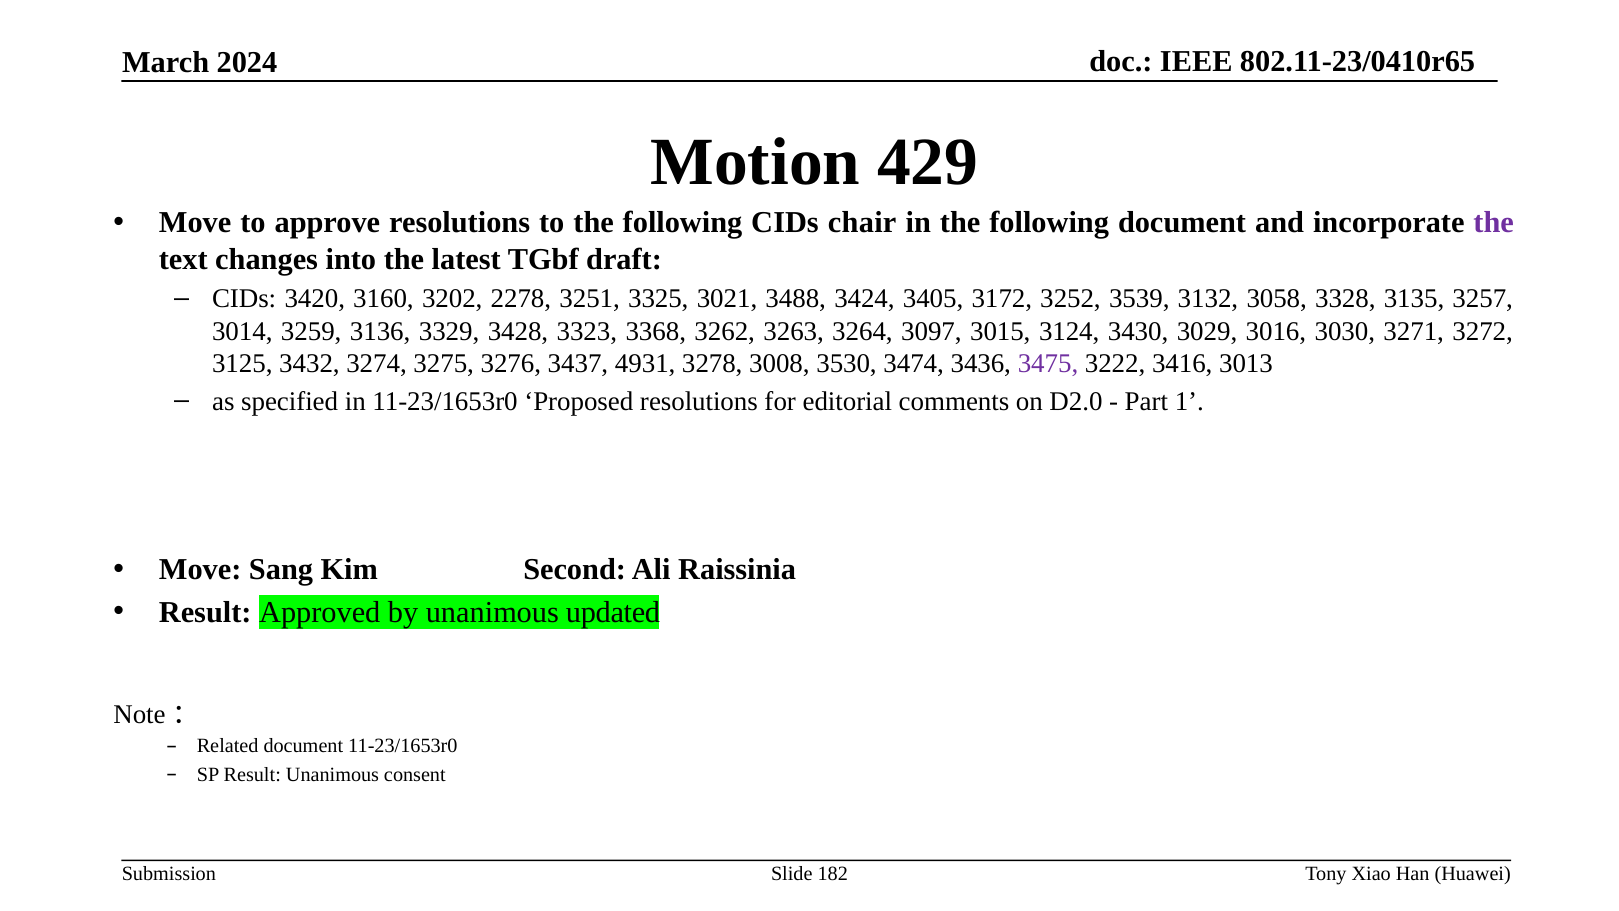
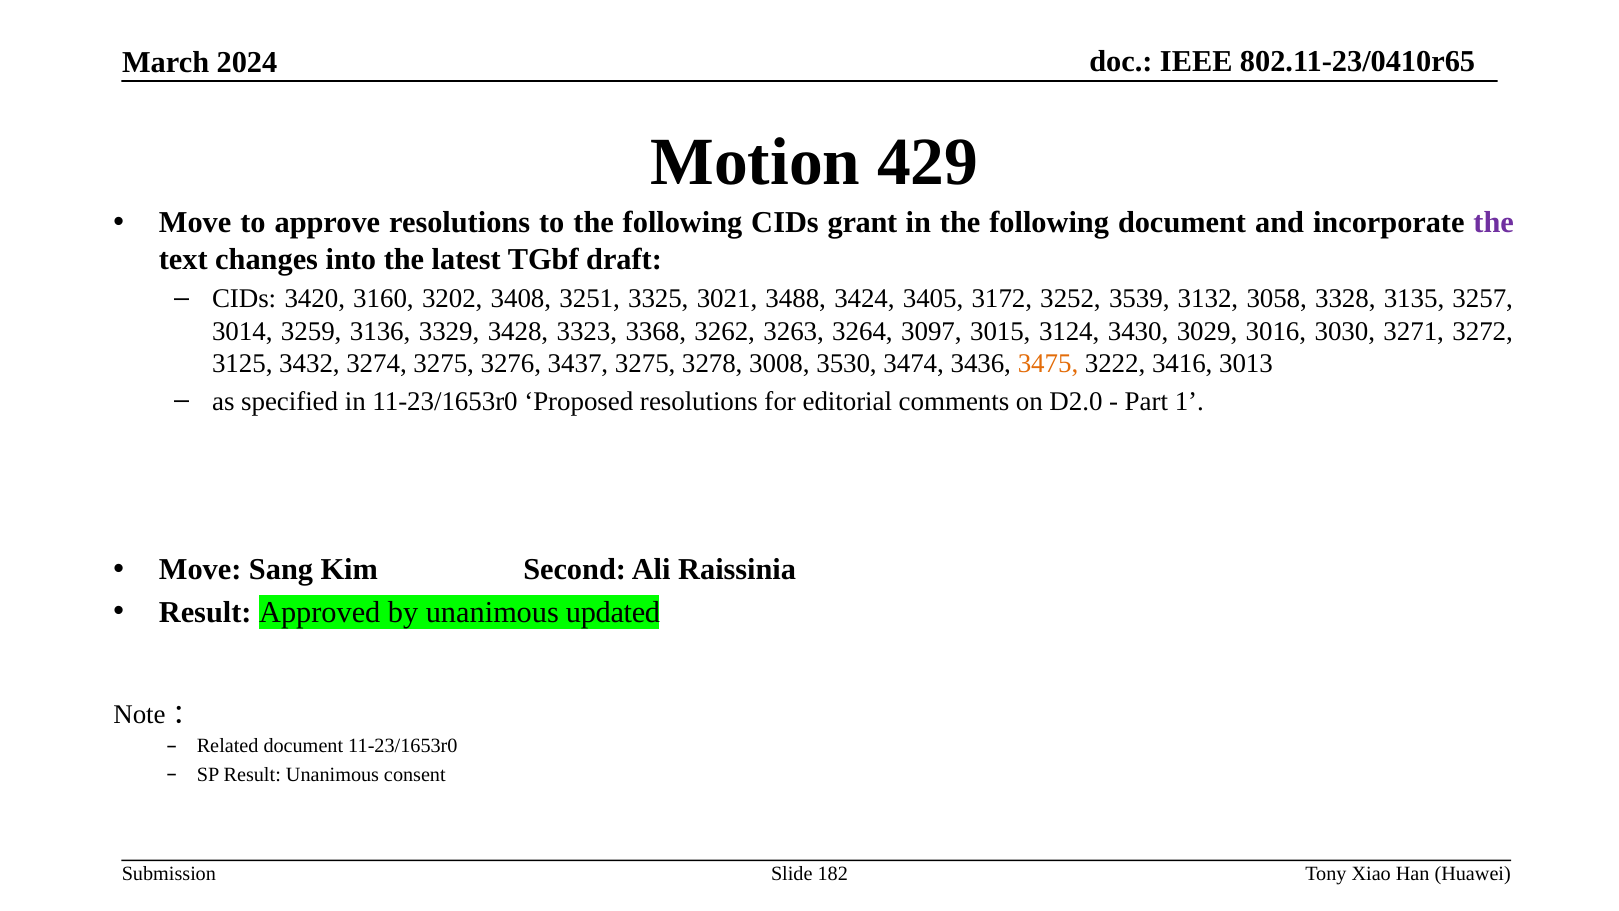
chair: chair -> grant
2278: 2278 -> 3408
3437 4931: 4931 -> 3275
3475 colour: purple -> orange
